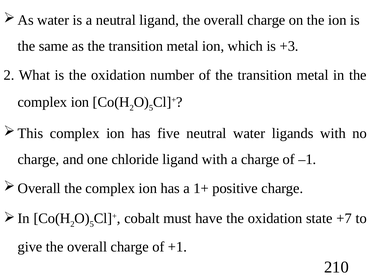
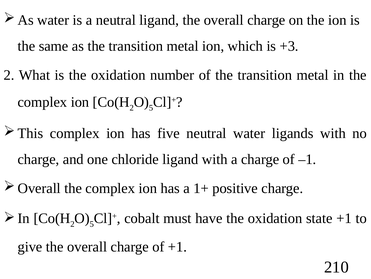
state +7: +7 -> +1
